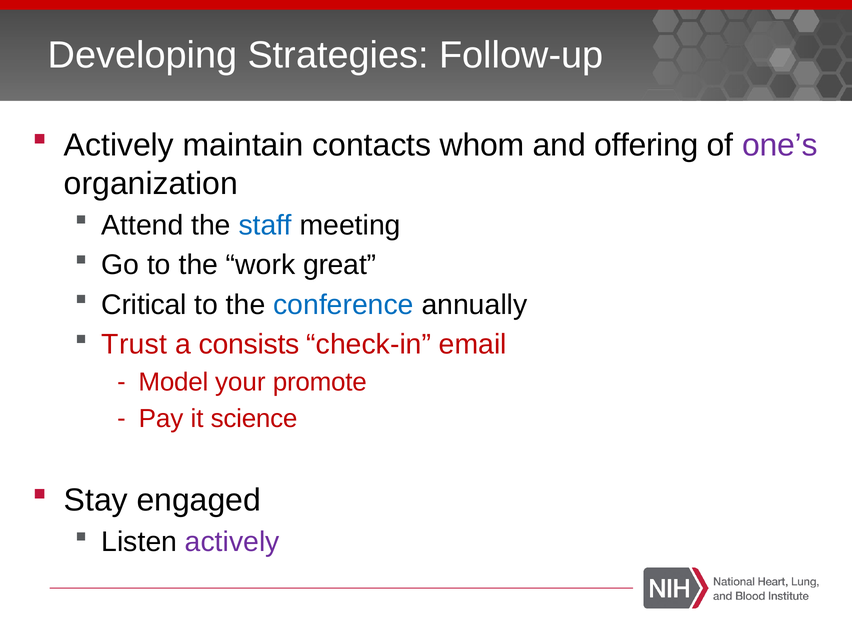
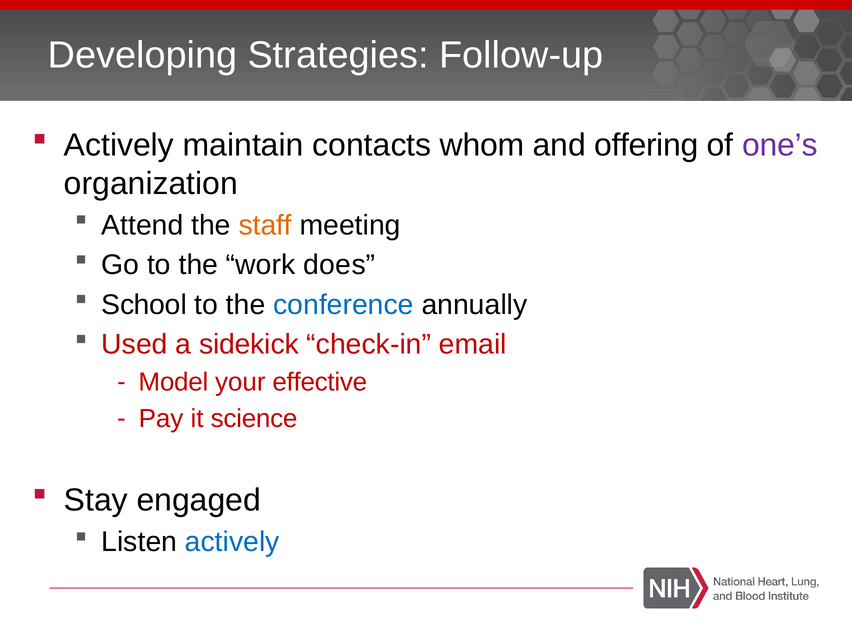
staff colour: blue -> orange
great: great -> does
Critical: Critical -> School
Trust: Trust -> Used
consists: consists -> sidekick
promote: promote -> effective
actively at (232, 542) colour: purple -> blue
